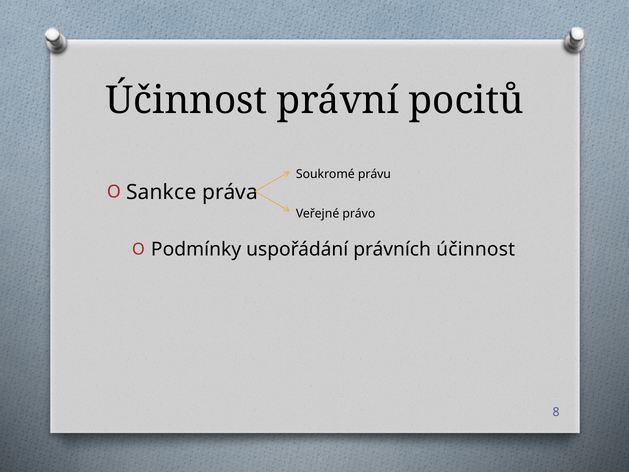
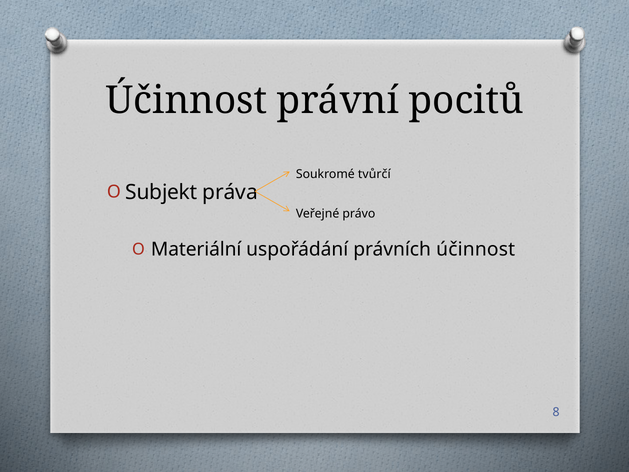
právu: právu -> tvůrčí
Sankce: Sankce -> Subjekt
Podmínky: Podmínky -> Materiální
